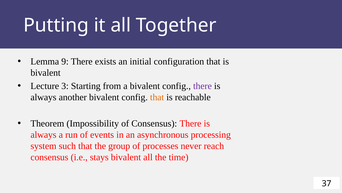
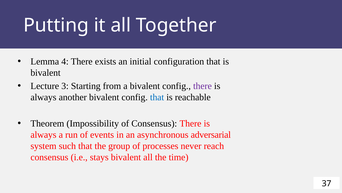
9: 9 -> 4
that at (157, 97) colour: orange -> blue
processing: processing -> adversarial
